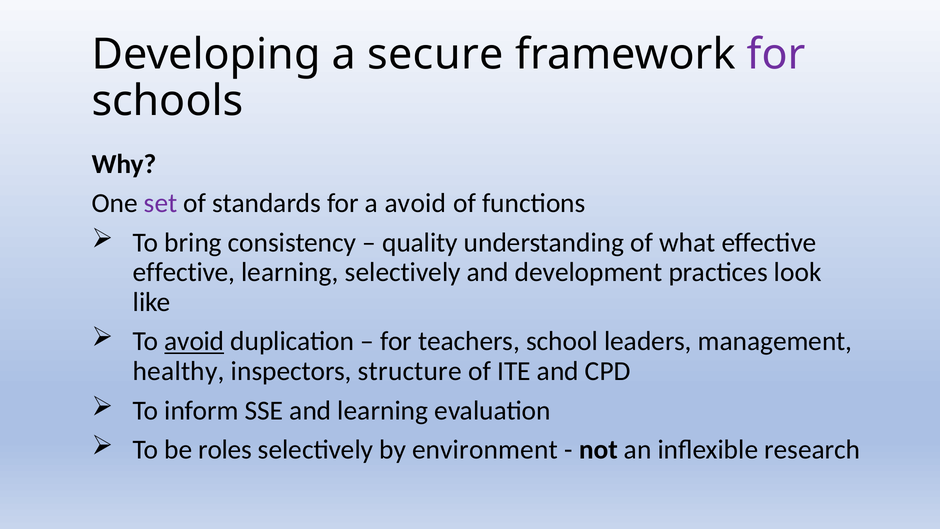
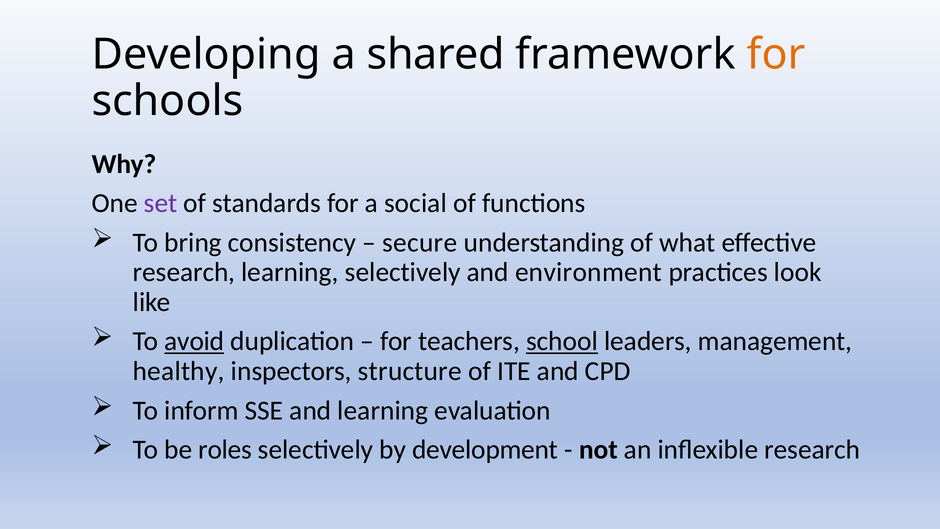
secure: secure -> shared
for at (776, 54) colour: purple -> orange
a avoid: avoid -> social
quality: quality -> secure
effective at (184, 272): effective -> research
development: development -> environment
school underline: none -> present
environment: environment -> development
